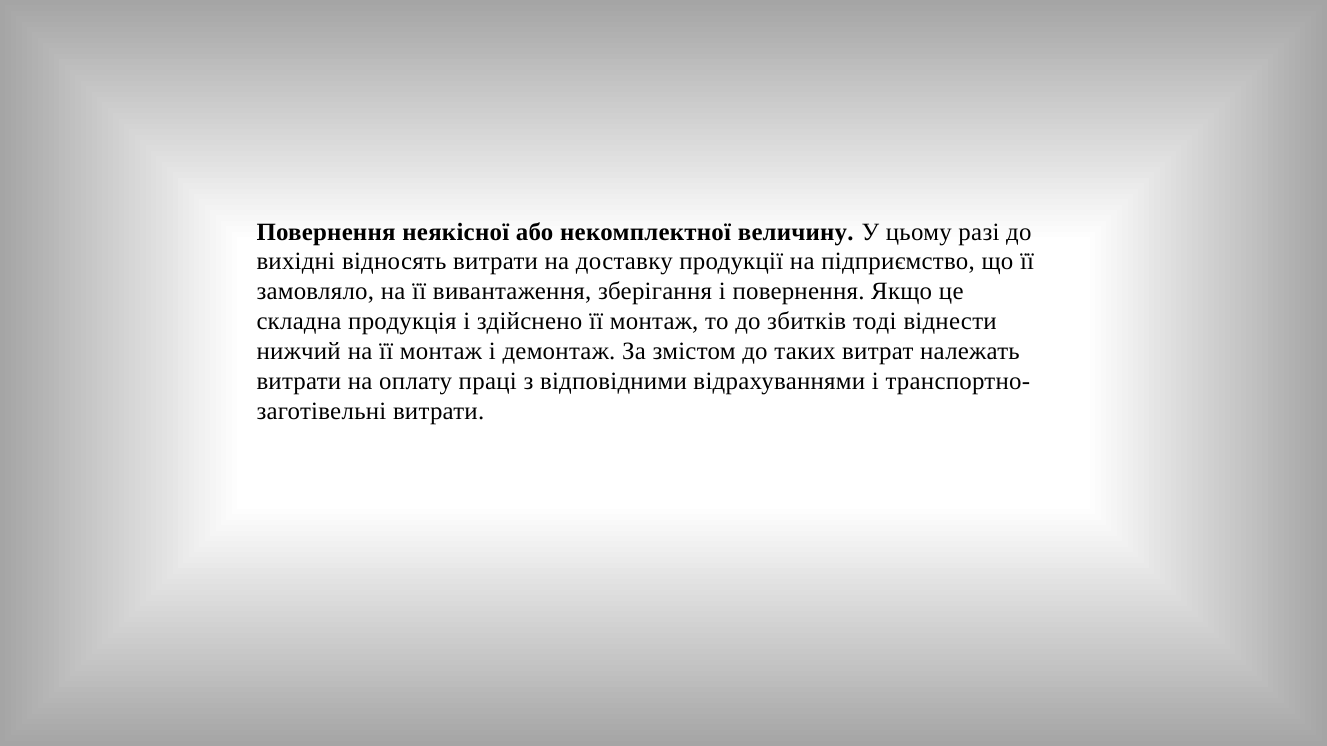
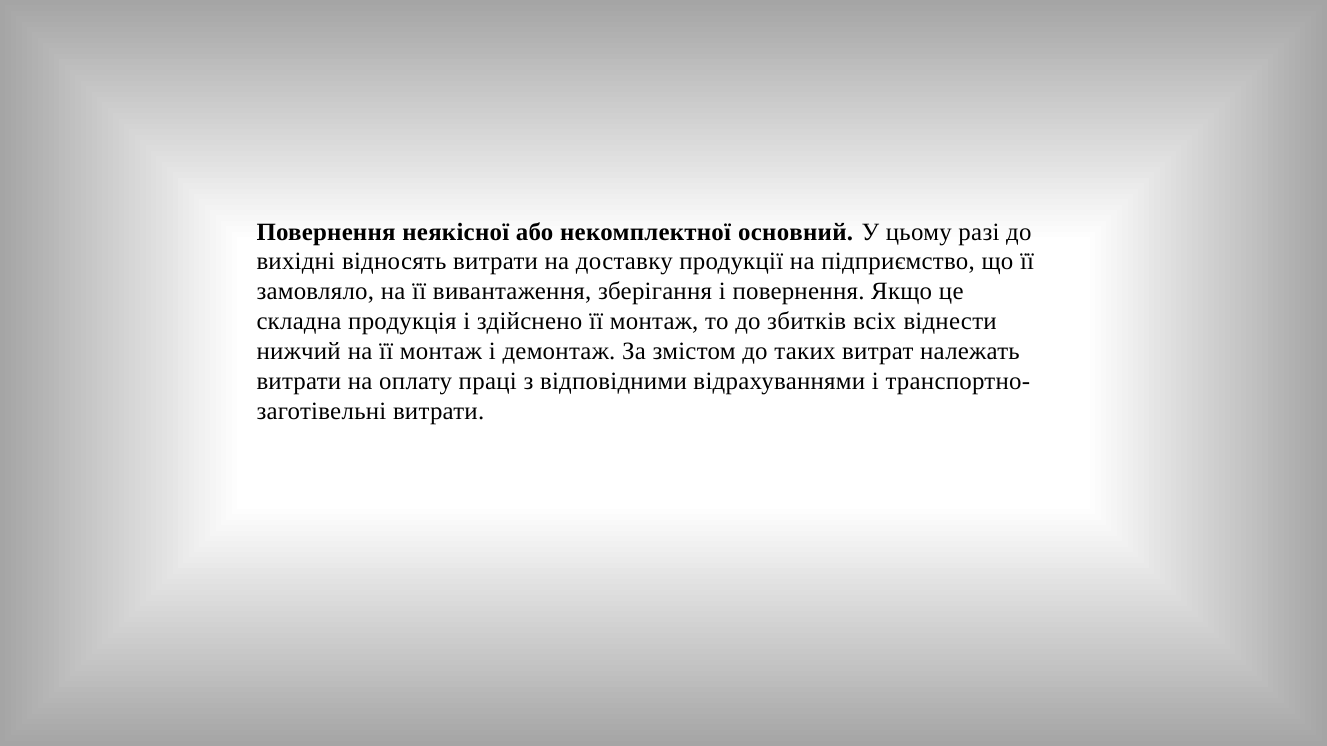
величину: величину -> основний
тоді: тоді -> всіх
